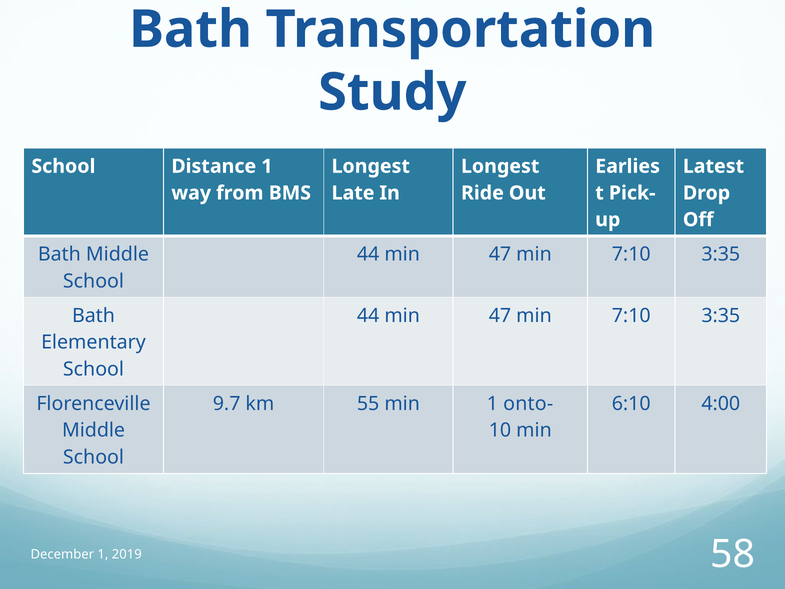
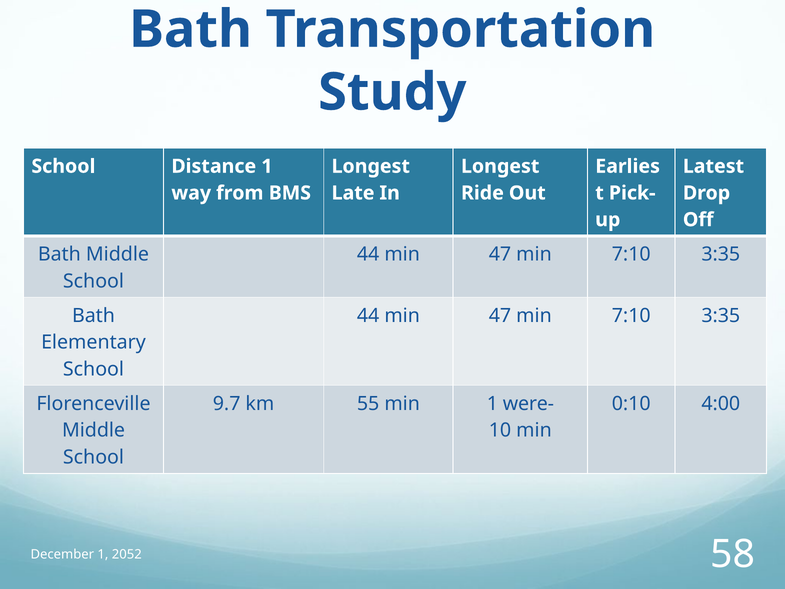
onto-: onto- -> were-
6:10: 6:10 -> 0:10
2019: 2019 -> 2052
